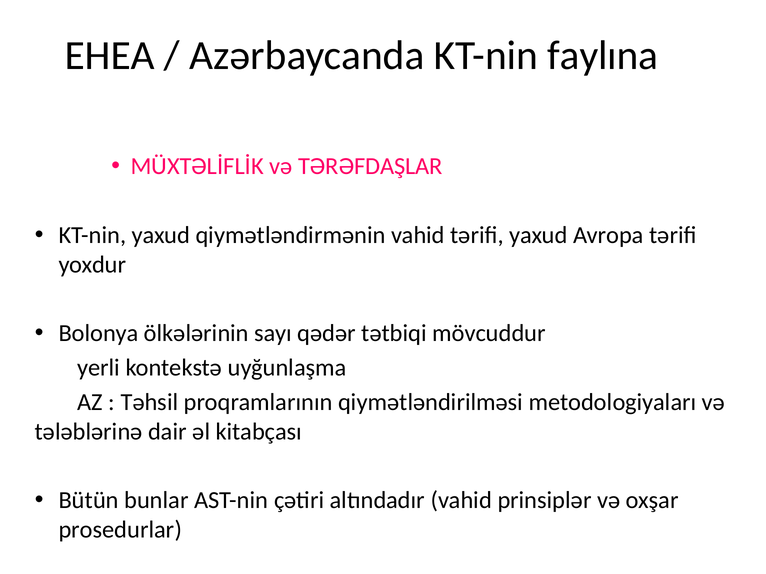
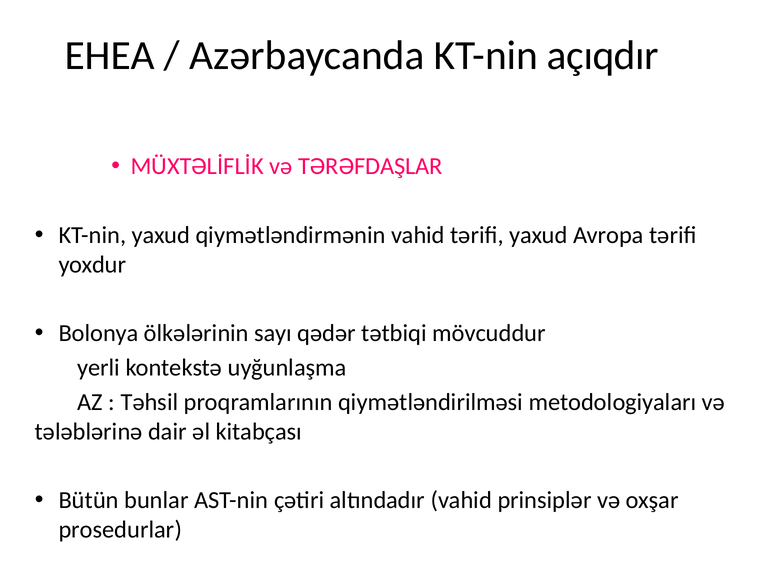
faylına: faylına -> açıqdır
